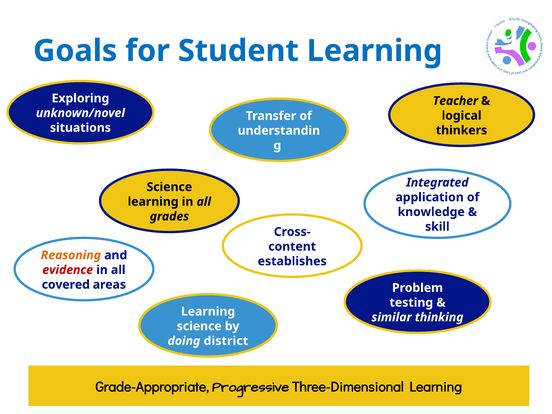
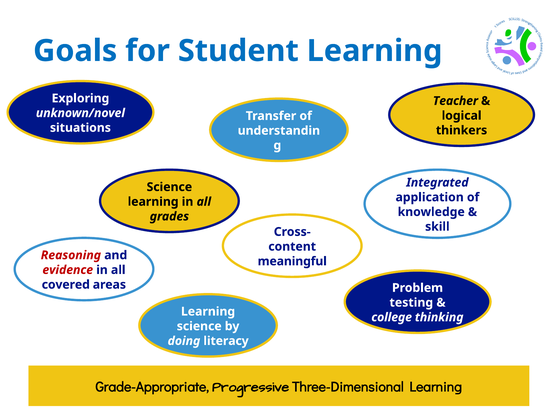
Reasoning colour: orange -> red
establishes: establishes -> meaningful
similar: similar -> college
district: district -> literacy
